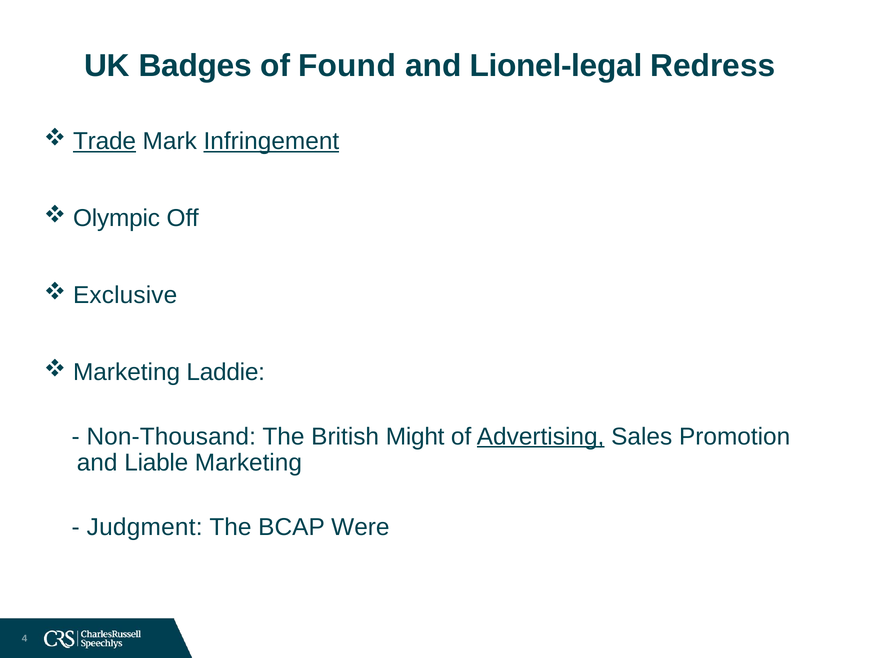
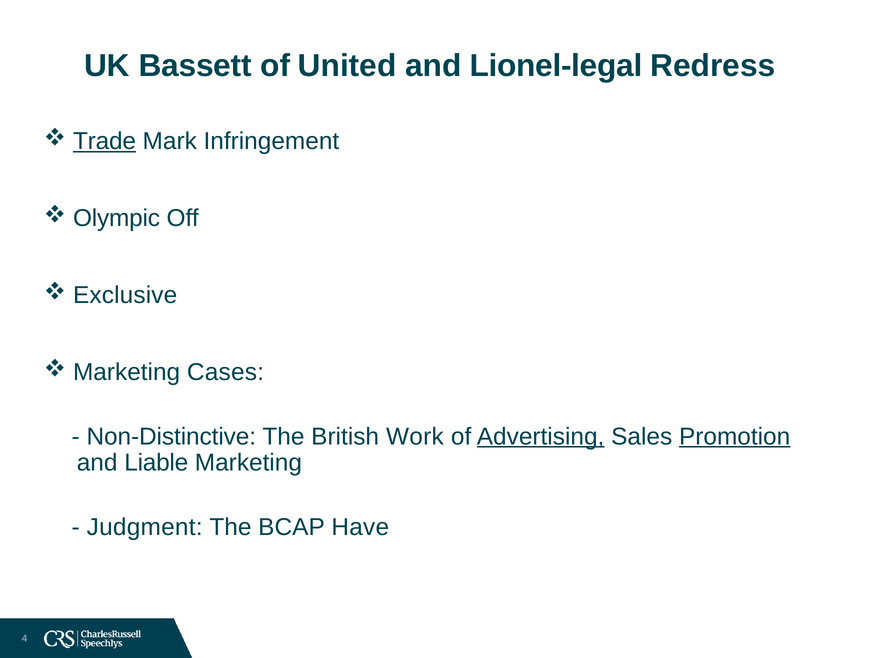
Badges: Badges -> Bassett
Found: Found -> United
Infringement underline: present -> none
Laddie: Laddie -> Cases
Non-Thousand: Non-Thousand -> Non-Distinctive
Might: Might -> Work
Promotion underline: none -> present
Were: Were -> Have
